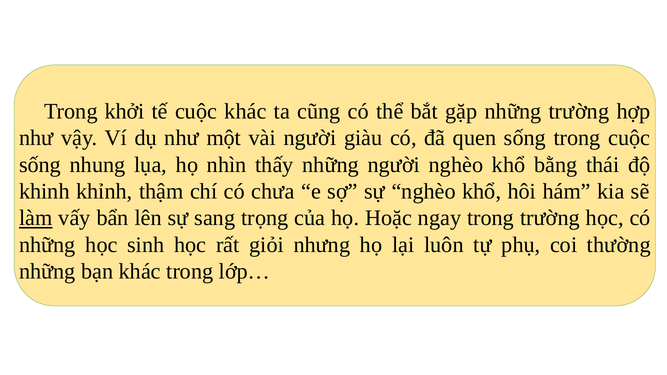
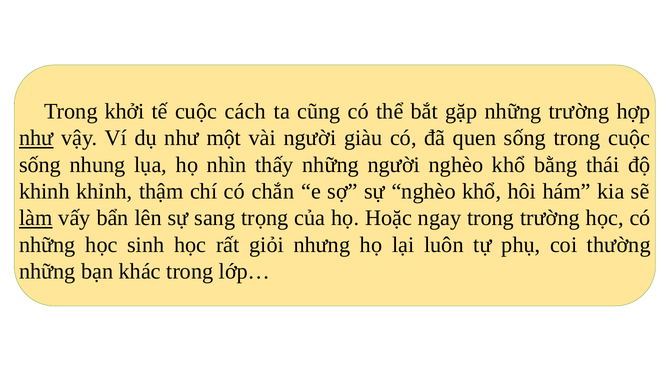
cuộc khác: khác -> cách
như at (36, 138) underline: none -> present
chưa: chưa -> chắn
